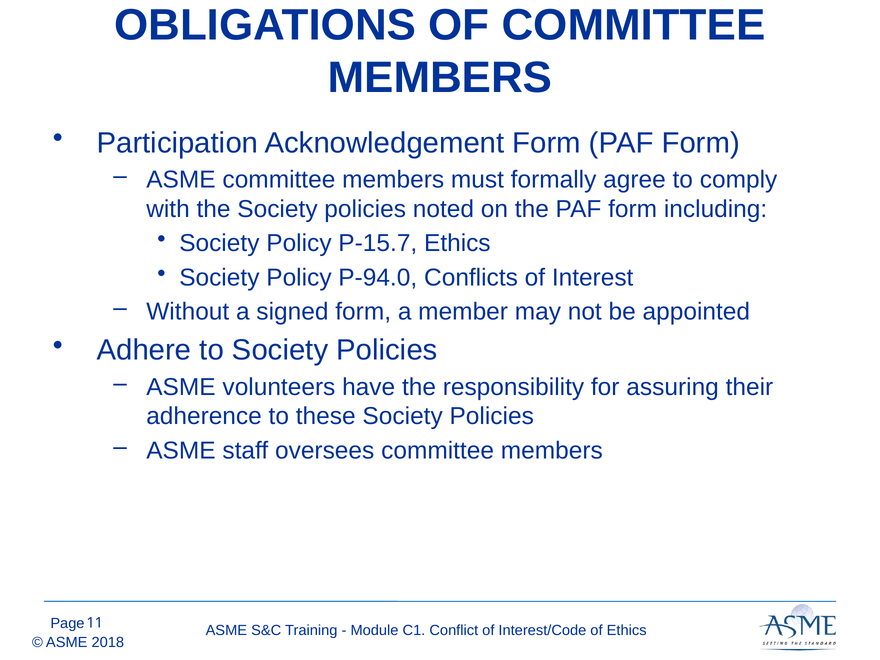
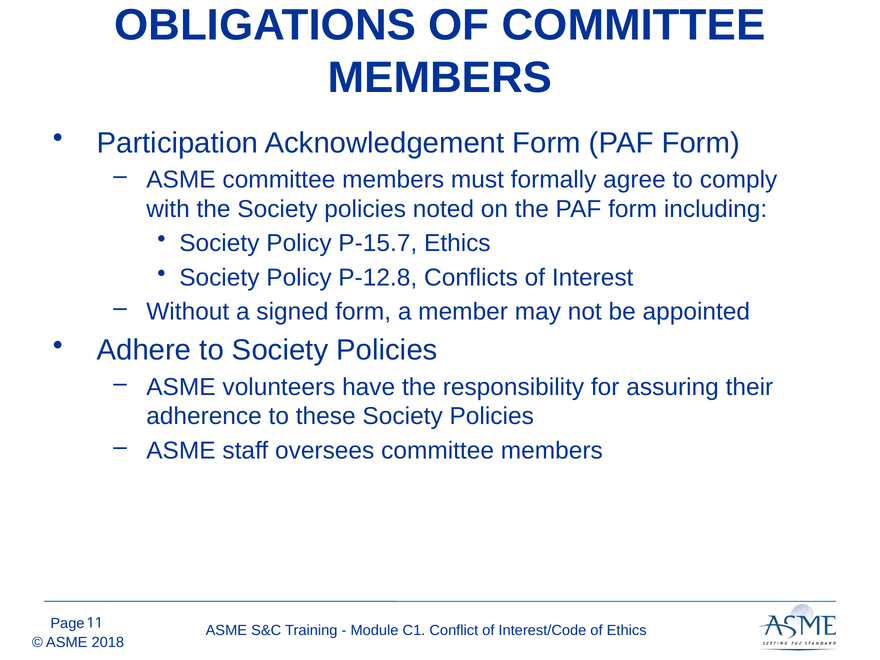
P-94.0: P-94.0 -> P-12.8
